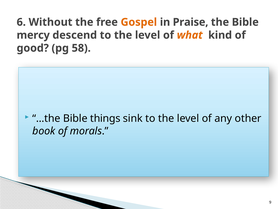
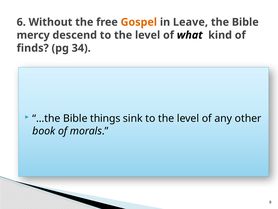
Praise: Praise -> Leave
what colour: orange -> black
good: good -> finds
58: 58 -> 34
